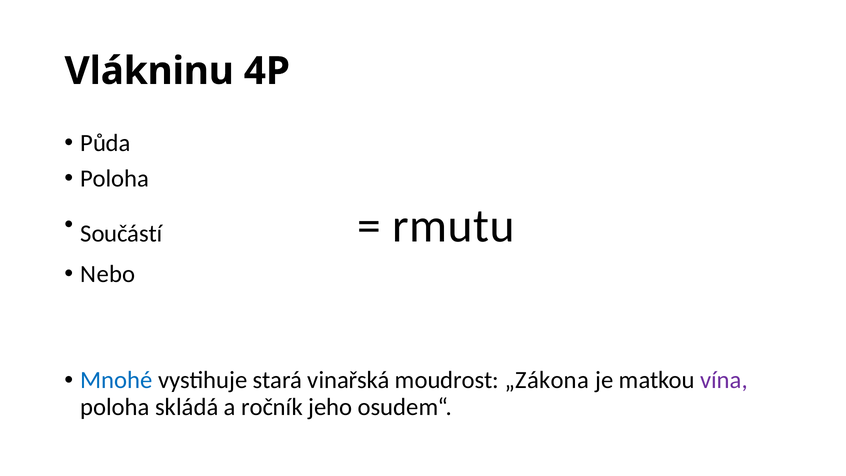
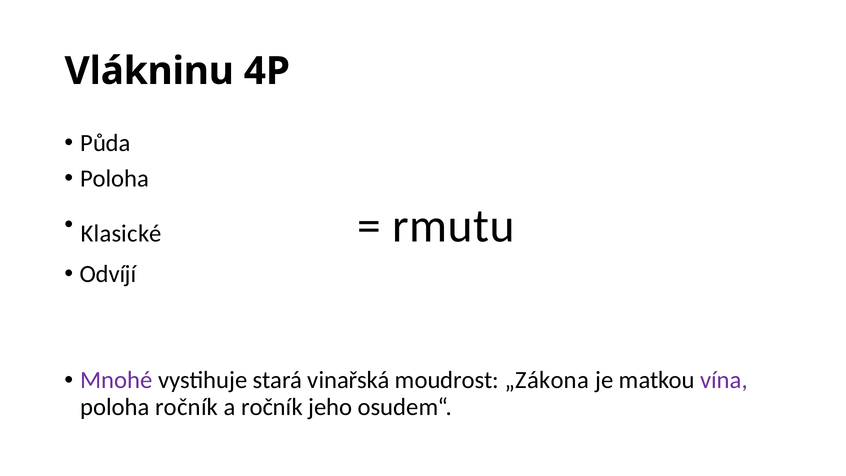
Součástí: Součástí -> Klasické
Nebo: Nebo -> Odvíjí
Mnohé colour: blue -> purple
poloha skládá: skládá -> ročník
